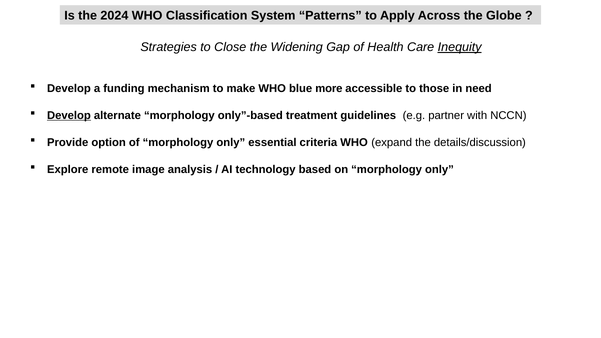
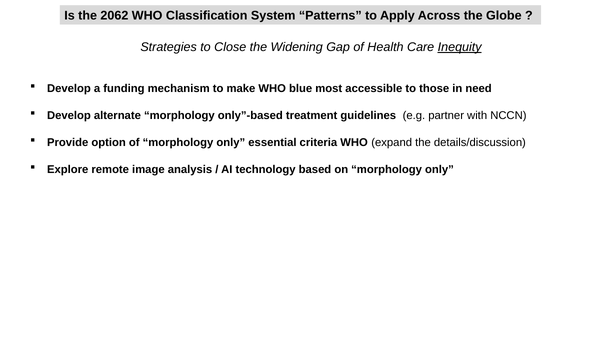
2024: 2024 -> 2062
more: more -> most
Develop at (69, 116) underline: present -> none
